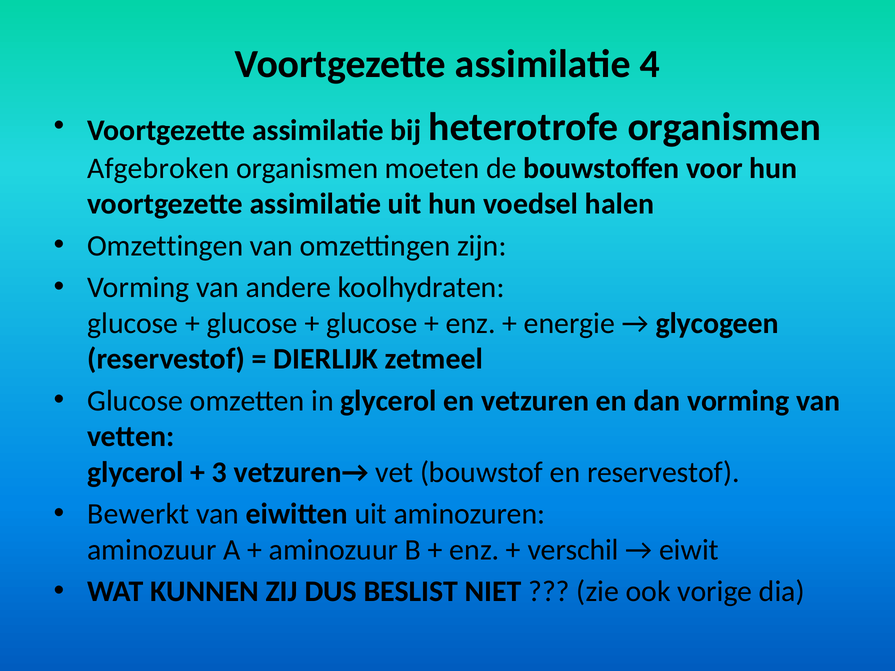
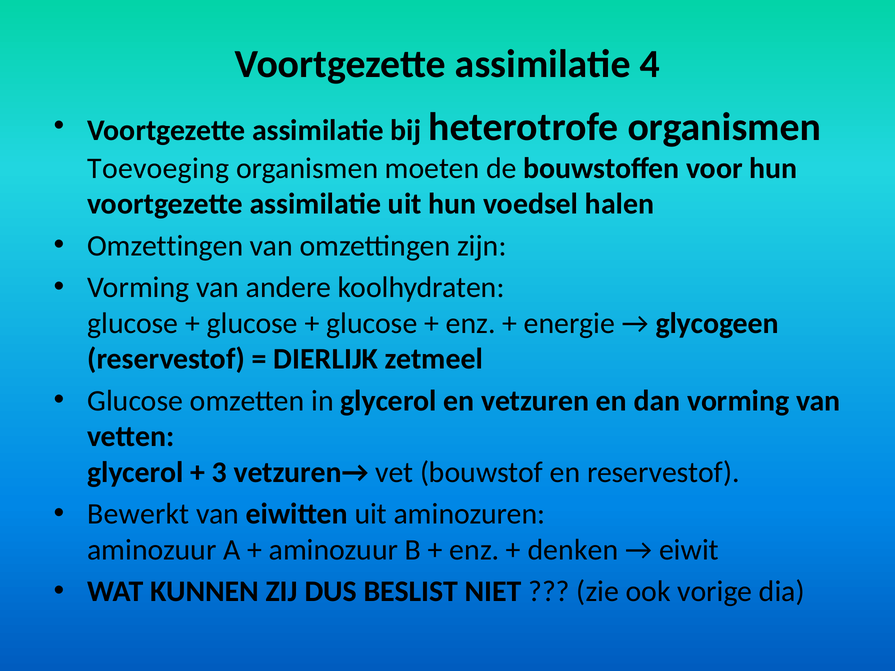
Afgebroken: Afgebroken -> Toevoeging
verschil: verschil -> denken
